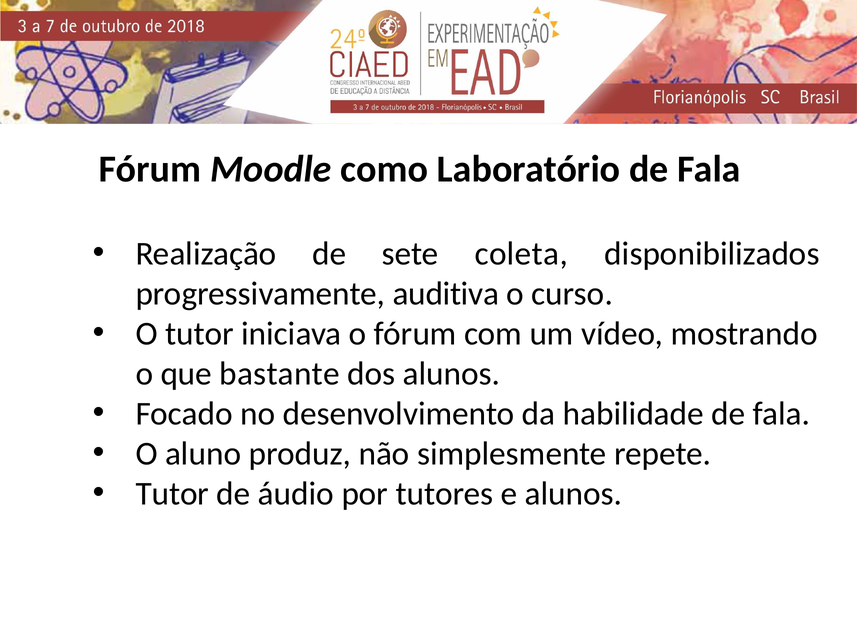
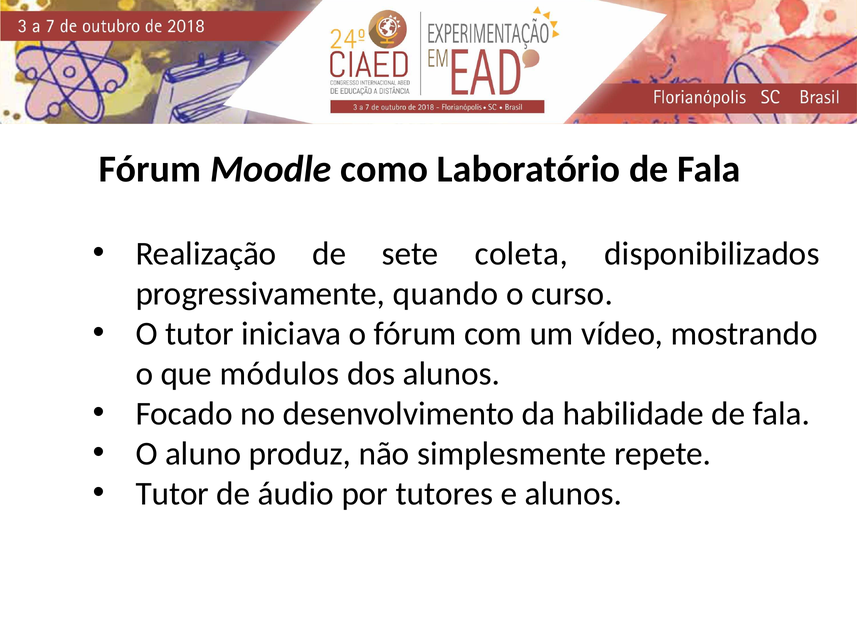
auditiva: auditiva -> quando
bastante: bastante -> módulos
